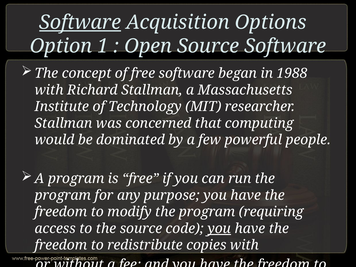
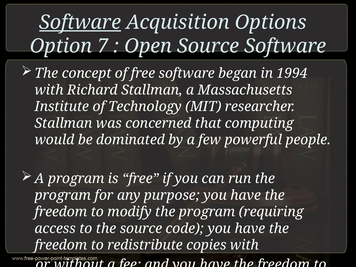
1: 1 -> 7
1988: 1988 -> 1994
you at (219, 229) underline: present -> none
